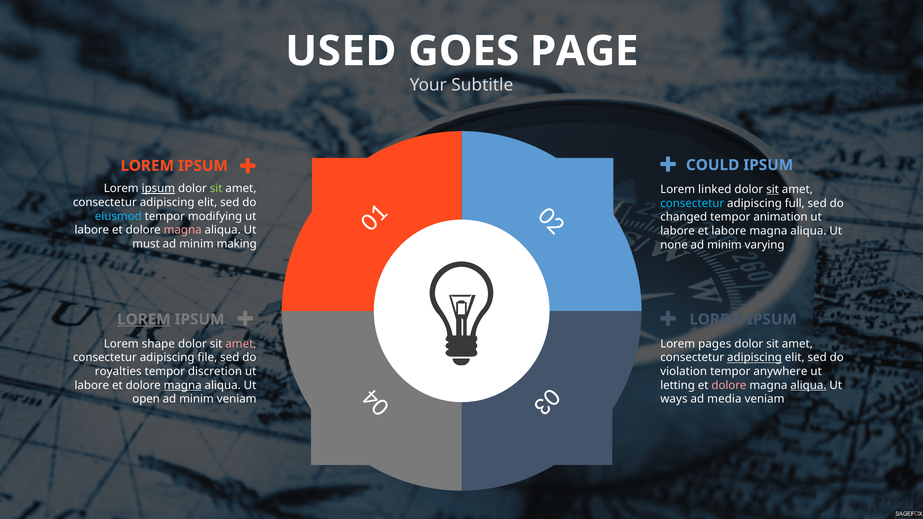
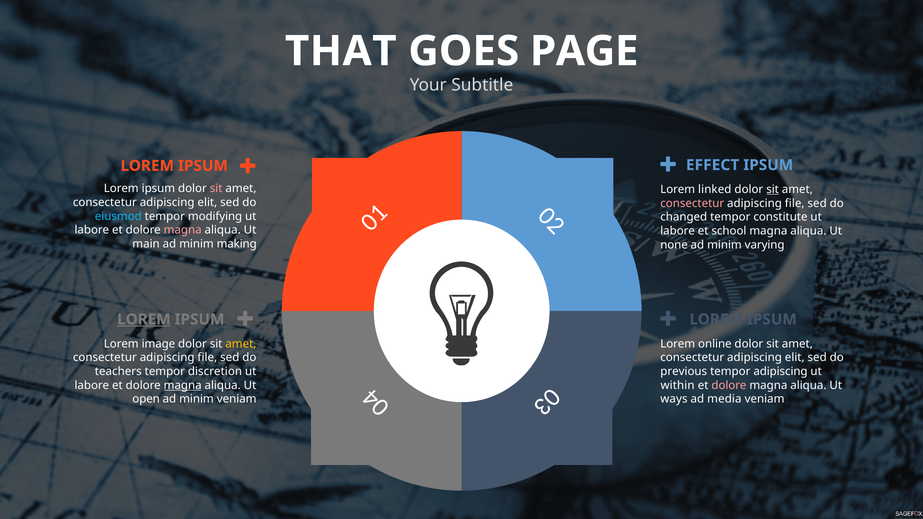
USED: USED -> THAT
COULD: COULD -> EFFECT
ipsum at (158, 189) underline: present -> none
sit at (216, 189) colour: light green -> pink
consectetur at (692, 203) colour: light blue -> pink
full at (795, 203): full -> file
animation: animation -> constitute
et labore: labore -> school
must: must -> main
shape: shape -> image
amet at (241, 344) colour: pink -> yellow
pages: pages -> online
adipiscing at (755, 358) underline: present -> none
royalties: royalties -> teachers
violation: violation -> previous
tempor anywhere: anywhere -> adipiscing
letting: letting -> within
aliqua at (808, 385) underline: present -> none
